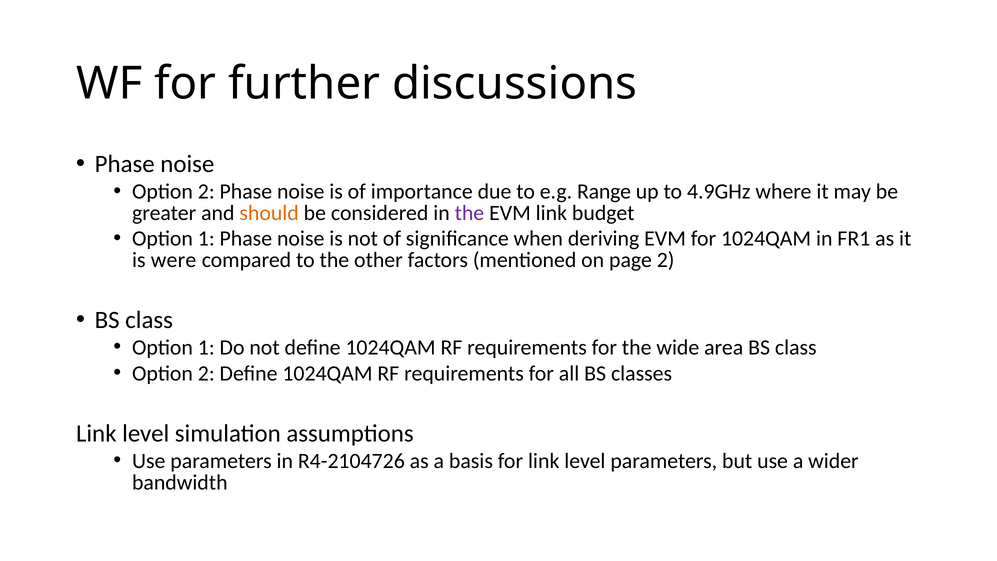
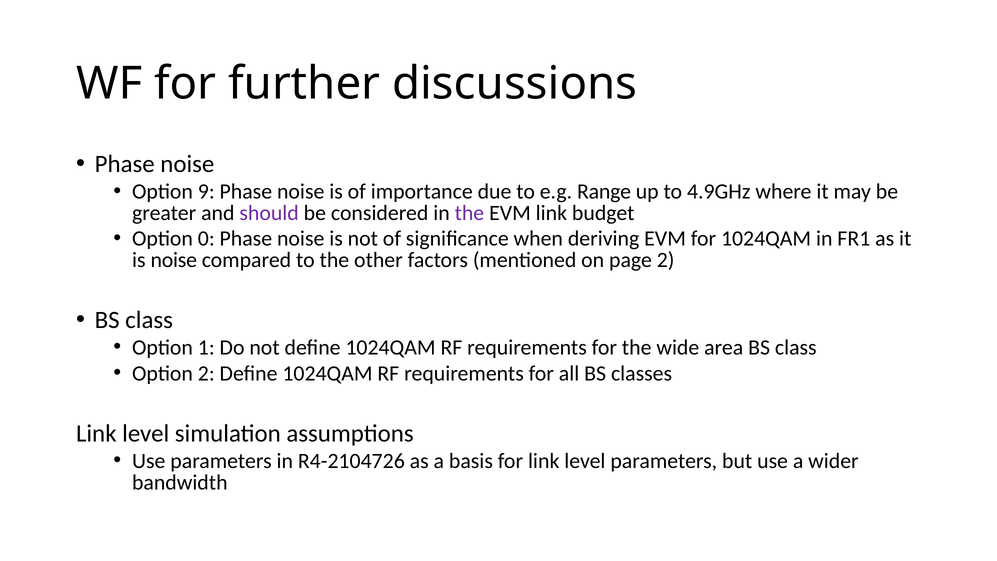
2 at (206, 192): 2 -> 9
should colour: orange -> purple
1 at (206, 239): 1 -> 0
is were: were -> noise
